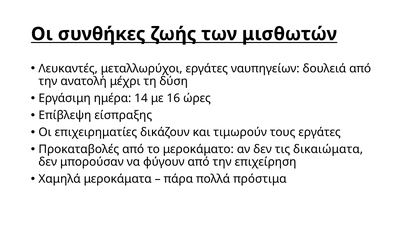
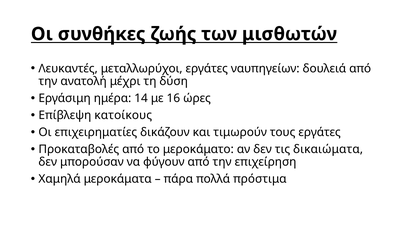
είσπραξης: είσπραξης -> κατοίκους
